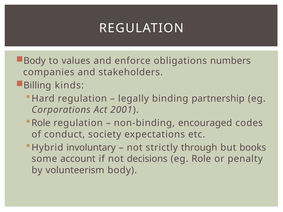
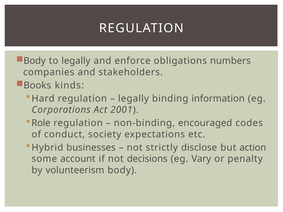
to values: values -> legally
Billing: Billing -> Books
partnership: partnership -> information
involuntary: involuntary -> businesses
through: through -> disclose
books: books -> action
eg Role: Role -> Vary
